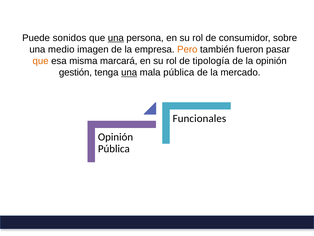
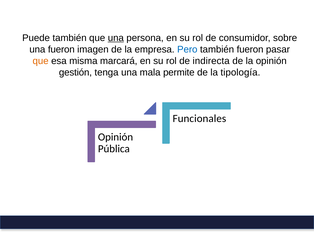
Puede sonidos: sonidos -> también
una medio: medio -> fueron
Pero colour: orange -> blue
tipología: tipología -> indirecta
una at (129, 72) underline: present -> none
mala pública: pública -> permite
mercado: mercado -> tipología
